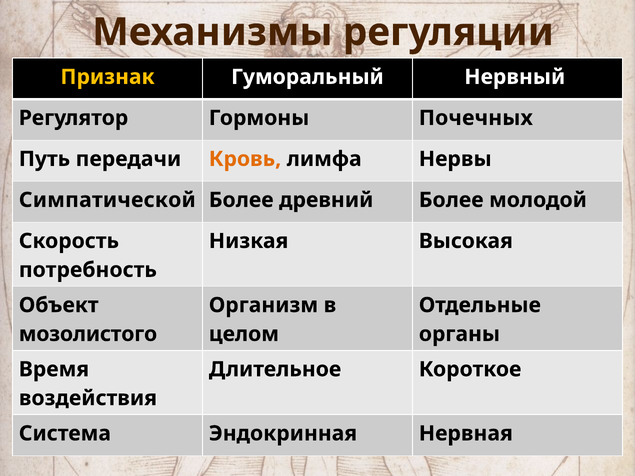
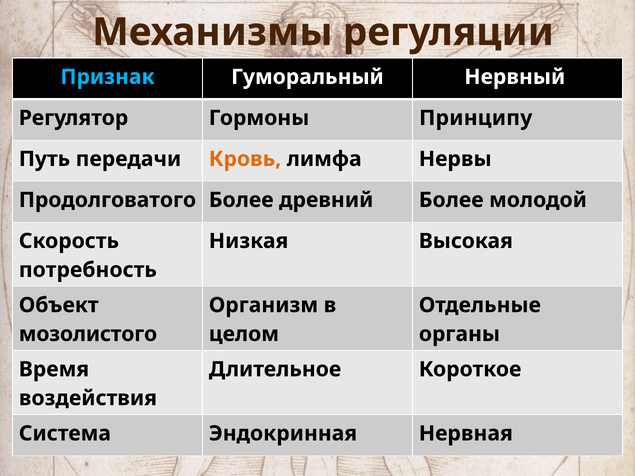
Признак colour: yellow -> light blue
Почечных: Почечных -> Принципу
Симпатической: Симпатической -> Продолговатого
